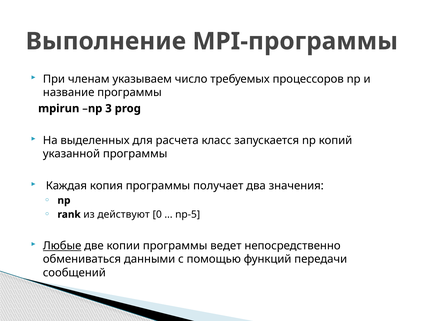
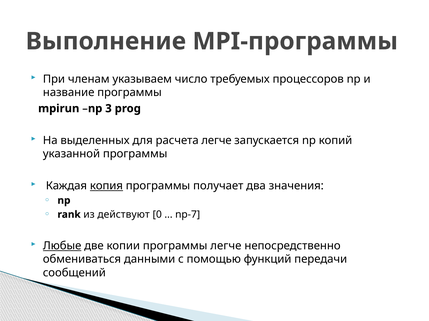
расчета класс: класс -> легче
копия underline: none -> present
np-5: np-5 -> np-7
программы ведет: ведет -> легче
